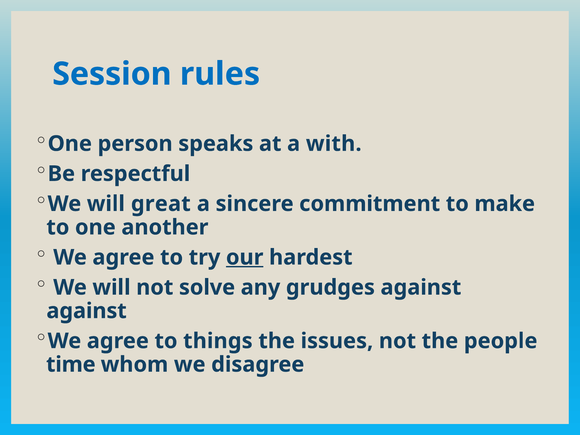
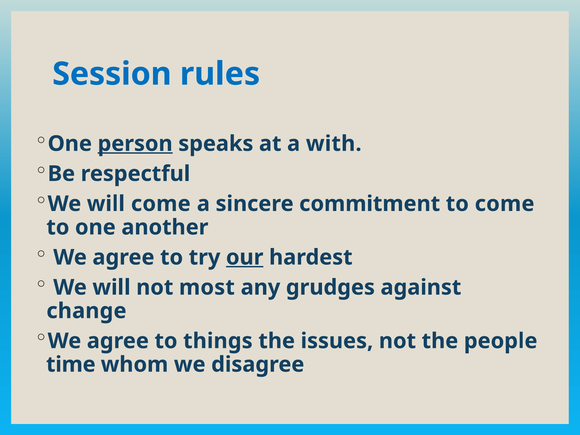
person underline: none -> present
will great: great -> come
to make: make -> come
solve: solve -> most
against at (87, 311): against -> change
